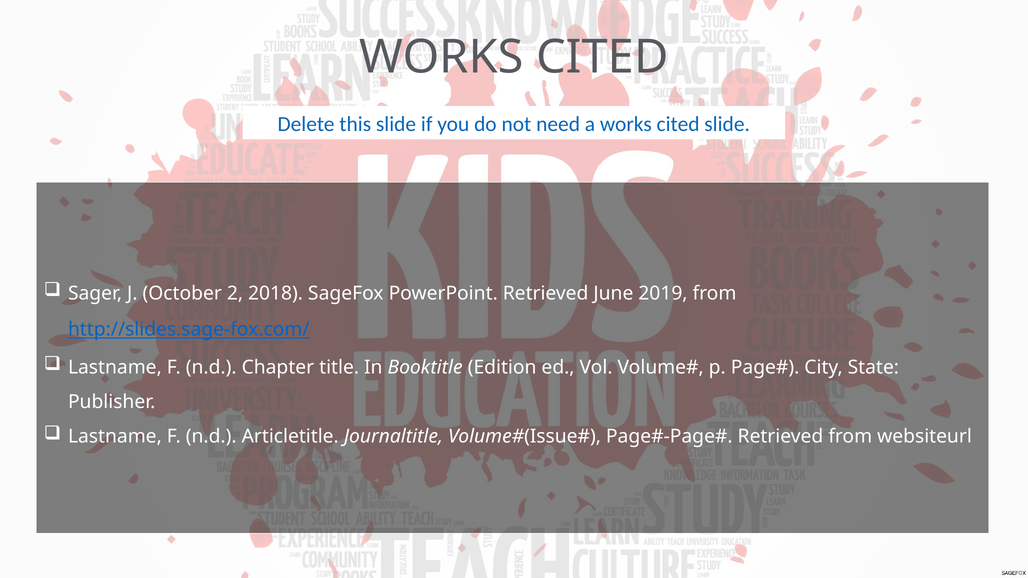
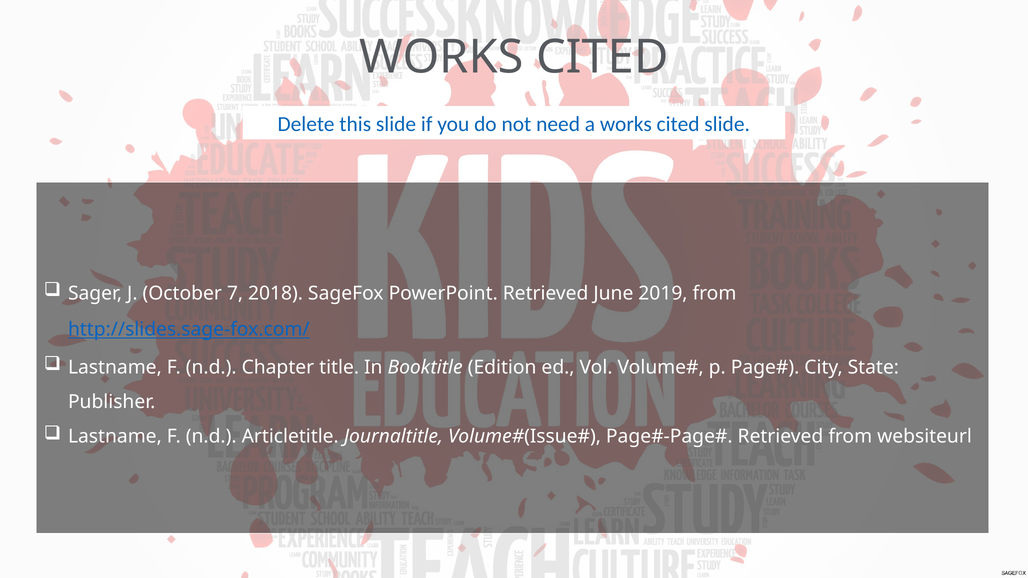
2: 2 -> 7
